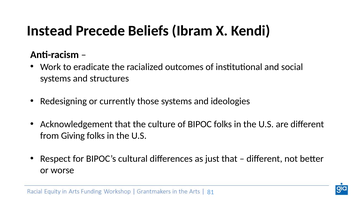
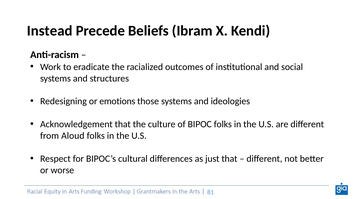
currently: currently -> emotions
Giving: Giving -> Aloud
